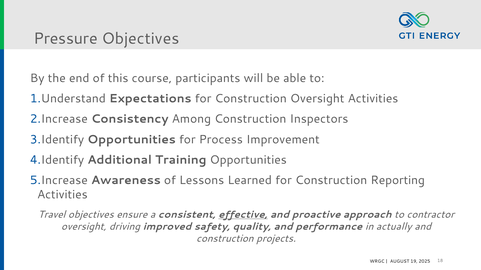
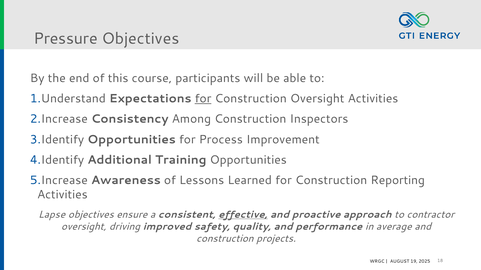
for at (203, 99) underline: none -> present
Travel: Travel -> Lapse
actually: actually -> average
